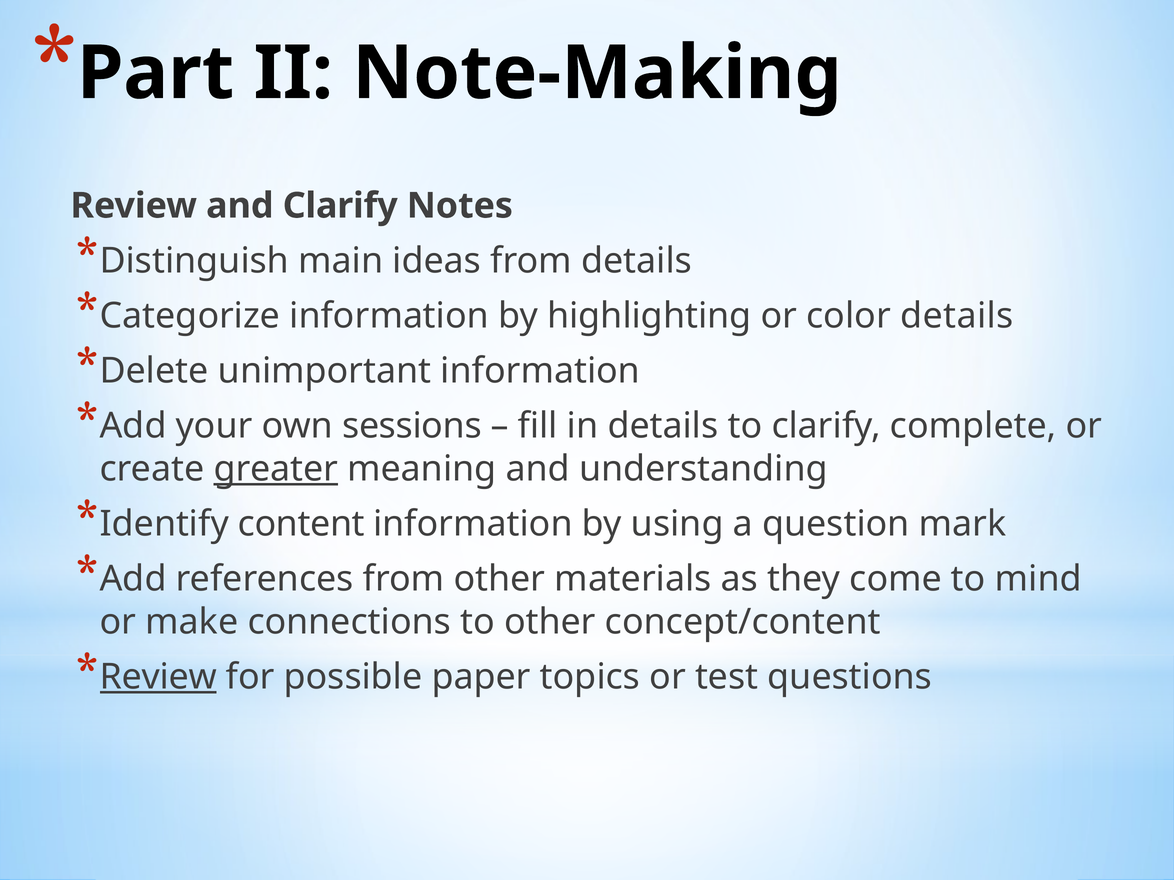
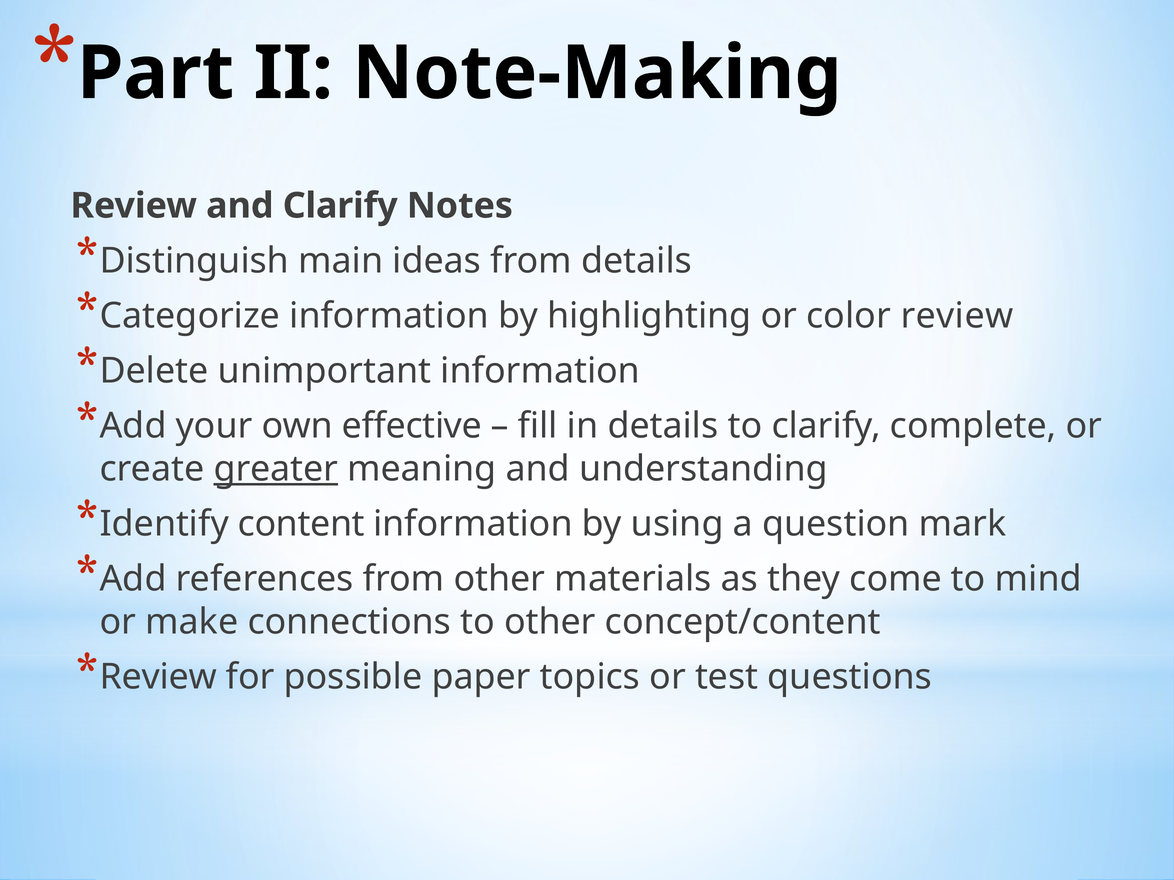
color details: details -> review
sessions: sessions -> effective
Review at (158, 677) underline: present -> none
